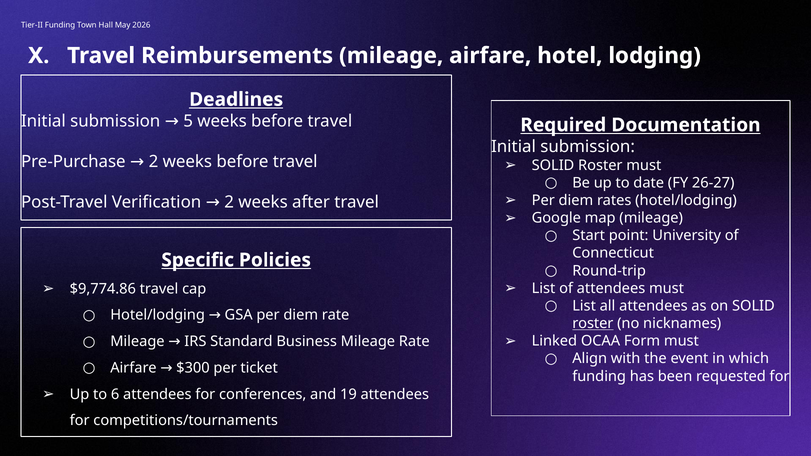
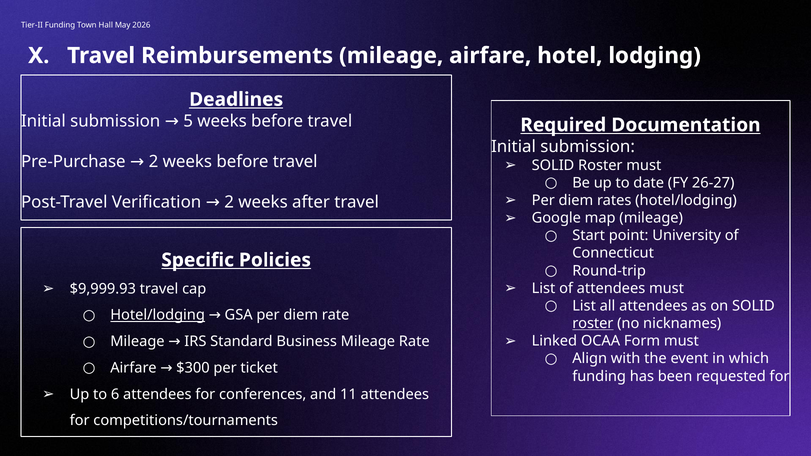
$9,774.86: $9,774.86 -> $9,999.93
Hotel/lodging at (158, 315) underline: none -> present
19: 19 -> 11
